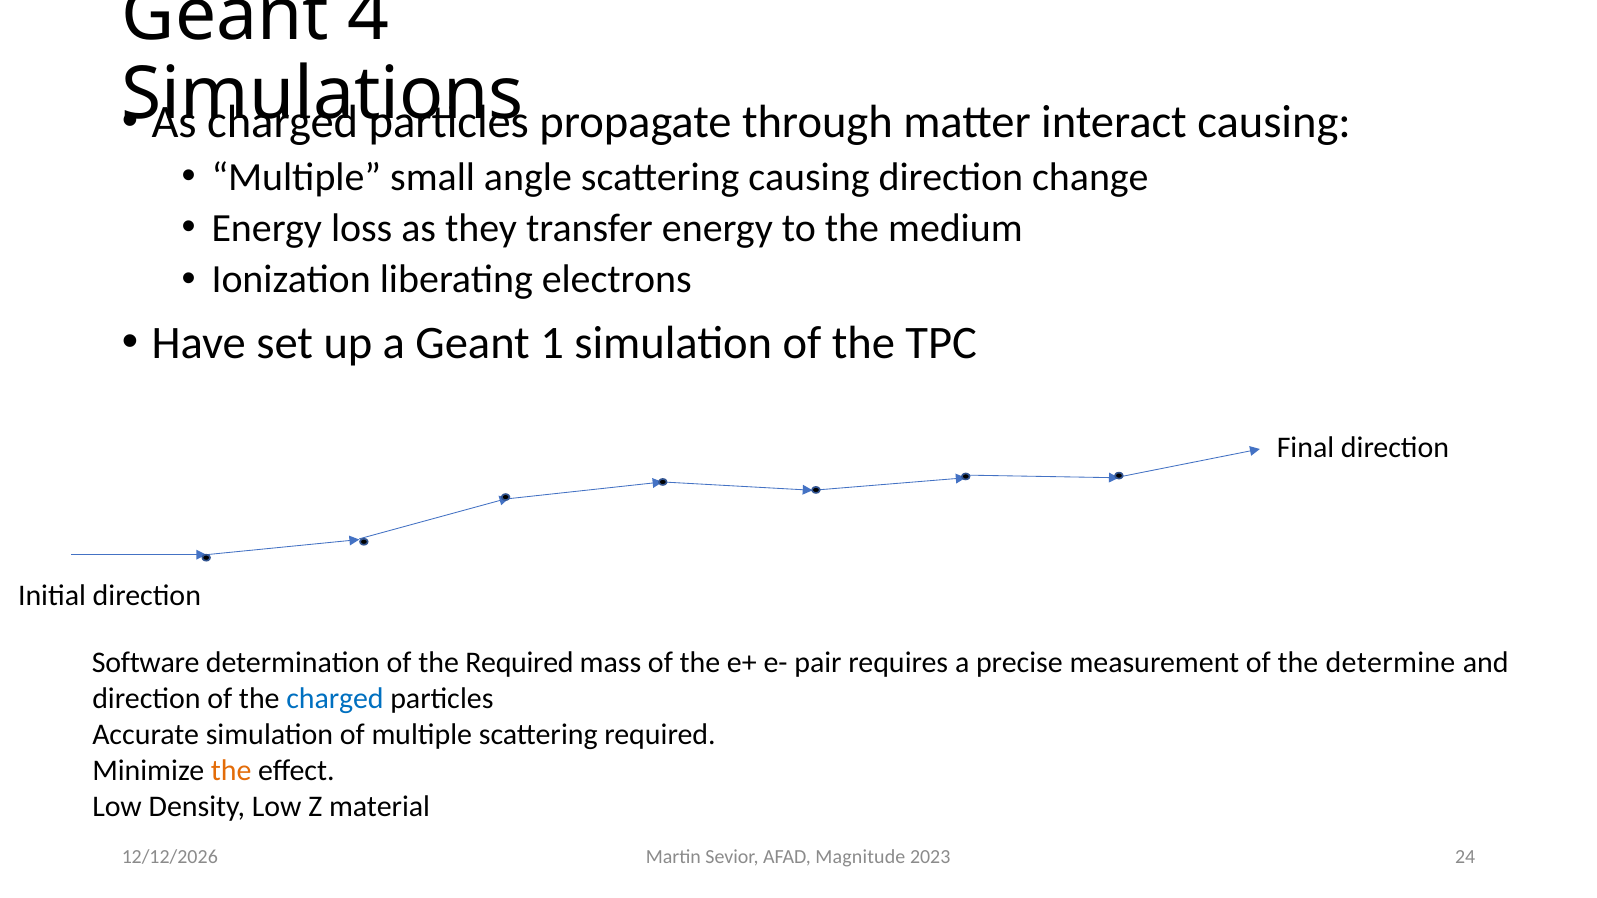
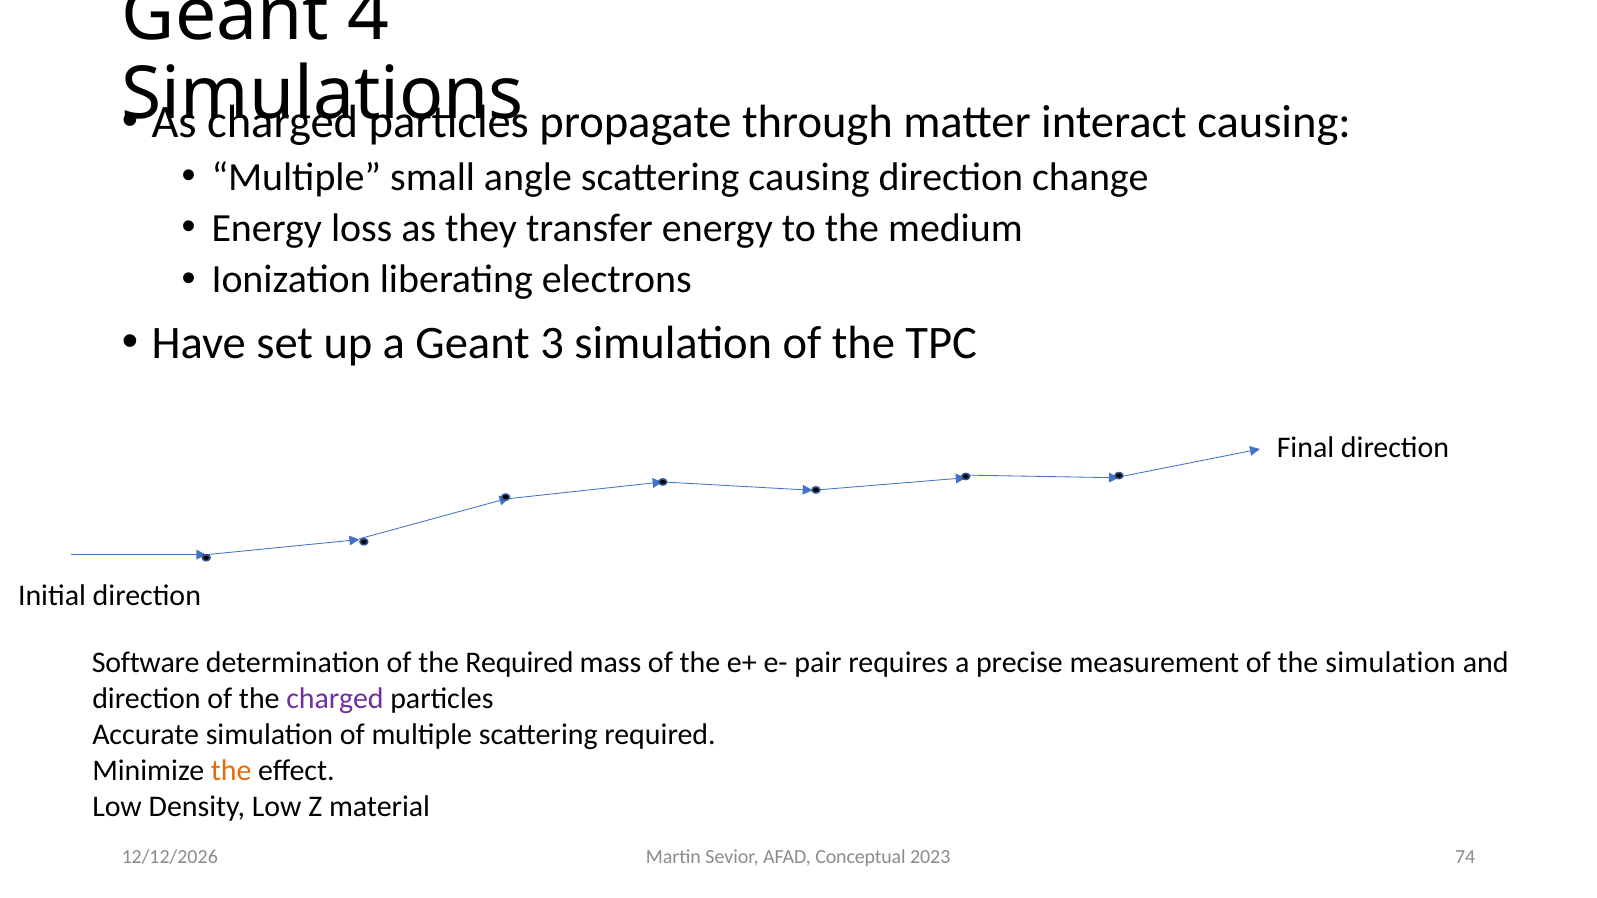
1: 1 -> 3
the determine: determine -> simulation
charged at (335, 699) colour: blue -> purple
Magnitude: Magnitude -> Conceptual
24: 24 -> 74
